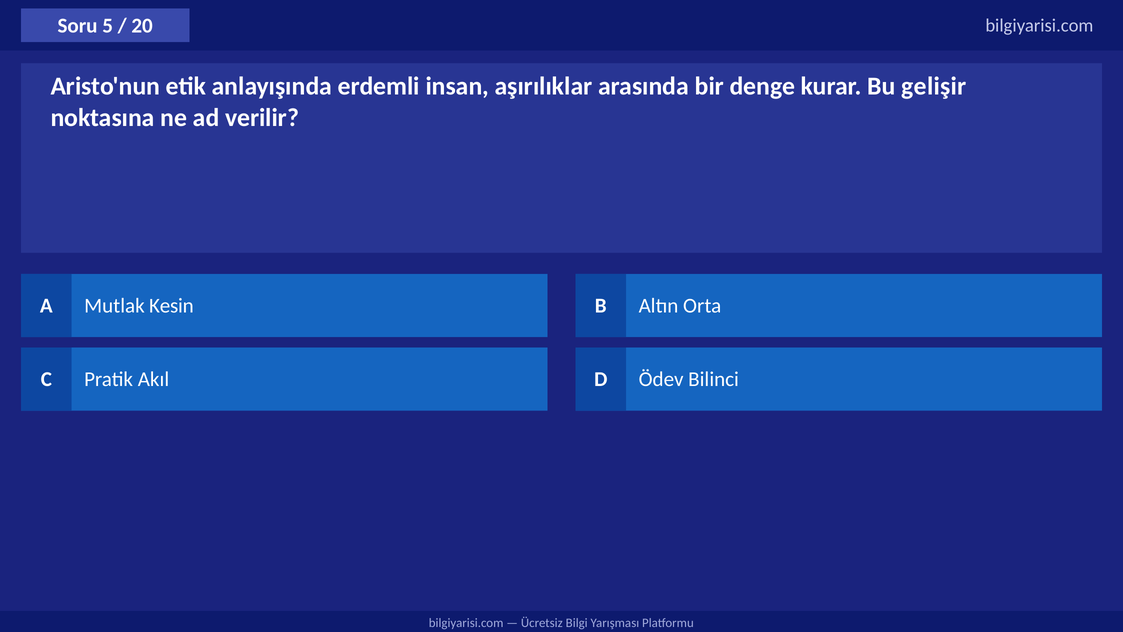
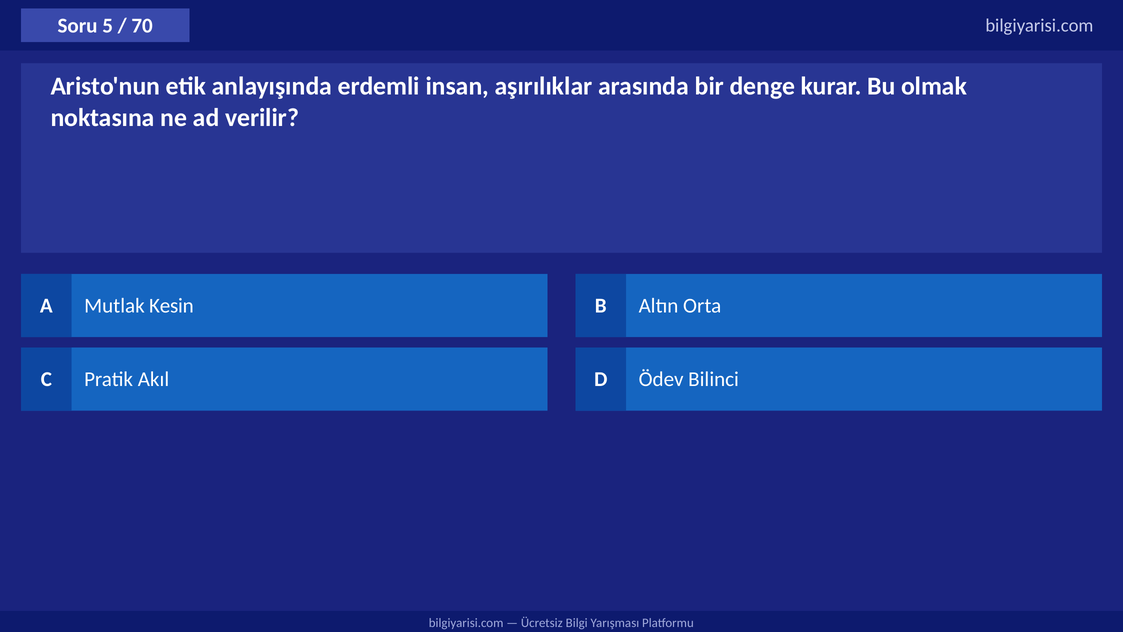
20: 20 -> 70
gelişir: gelişir -> olmak
